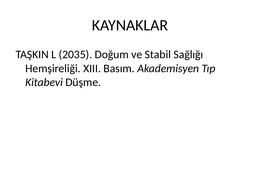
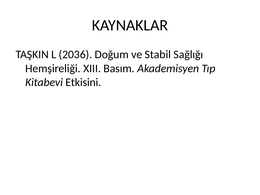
2035: 2035 -> 2036
Düşme: Düşme -> Etkisini
